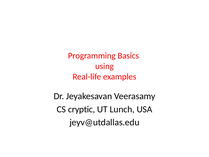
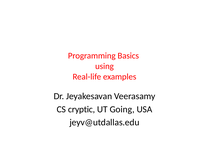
Lunch: Lunch -> Going
